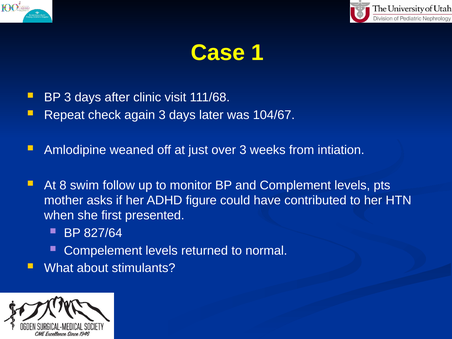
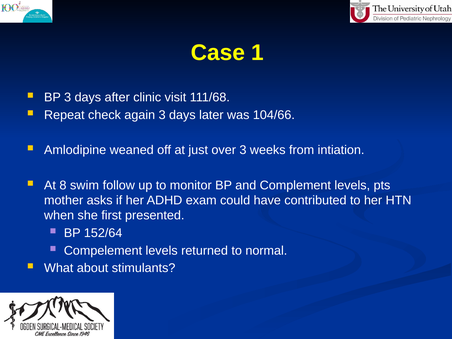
104/67: 104/67 -> 104/66
figure: figure -> exam
827/64: 827/64 -> 152/64
